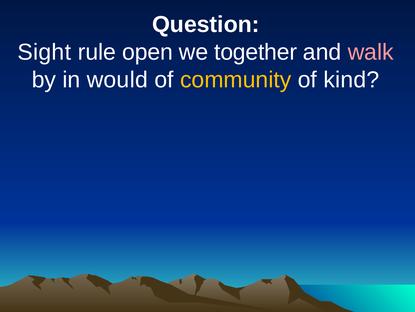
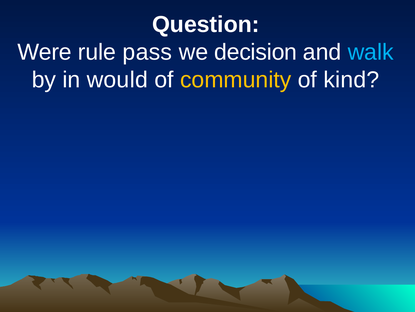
Sight: Sight -> Were
open: open -> pass
together: together -> decision
walk colour: pink -> light blue
